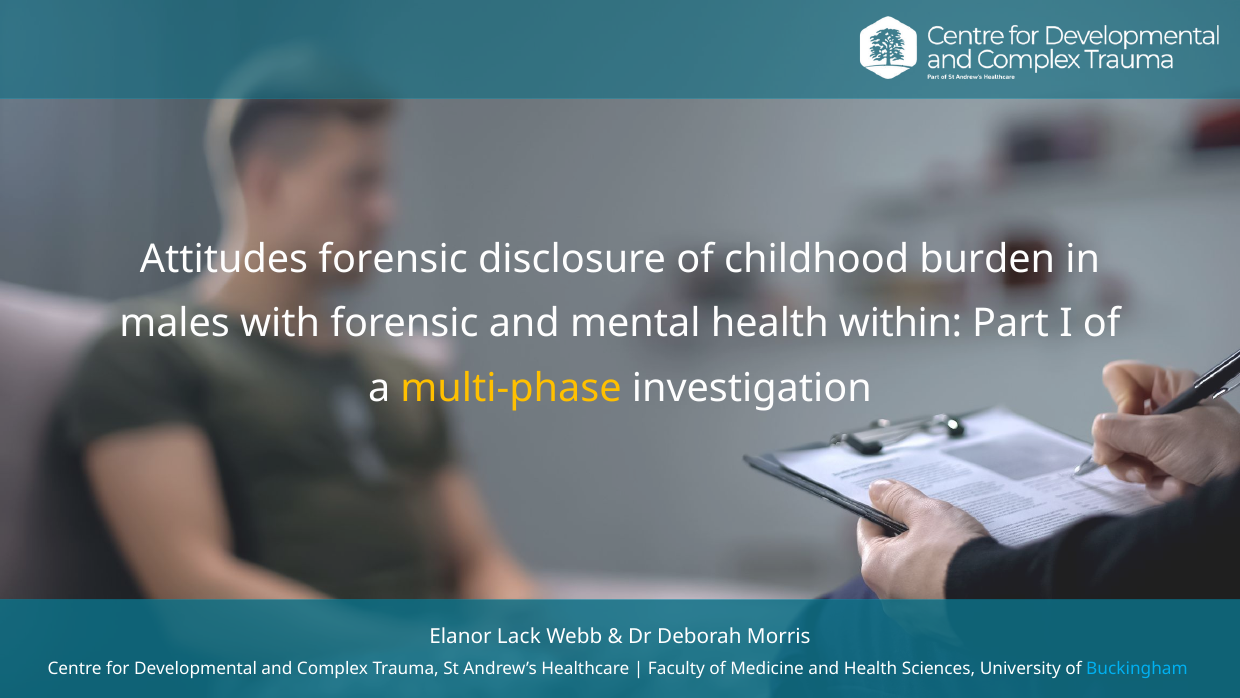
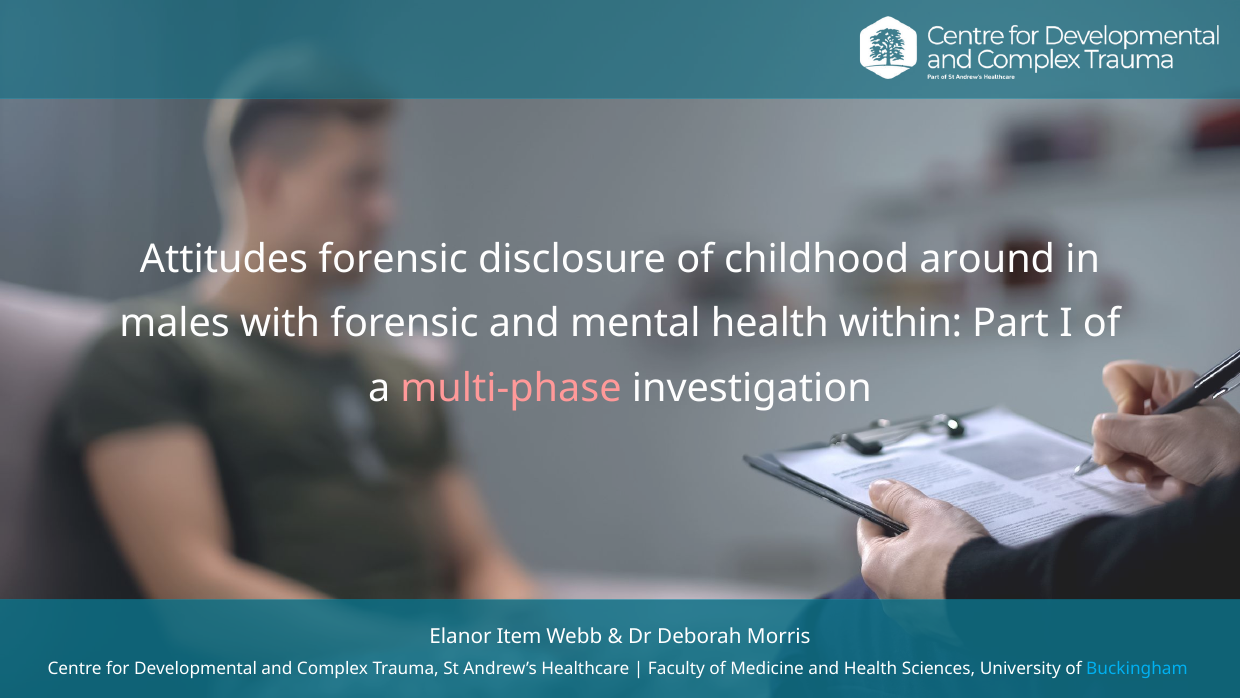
burden: burden -> around
multi-phase colour: yellow -> pink
Lack: Lack -> Item
